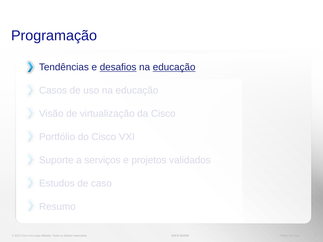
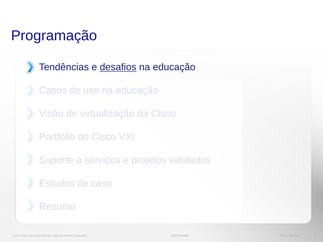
educação at (174, 67) underline: present -> none
